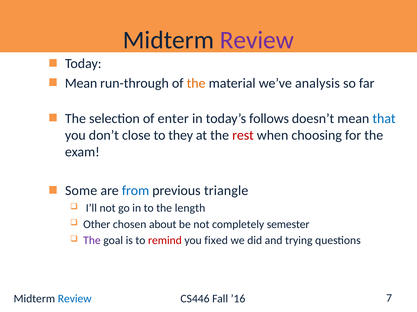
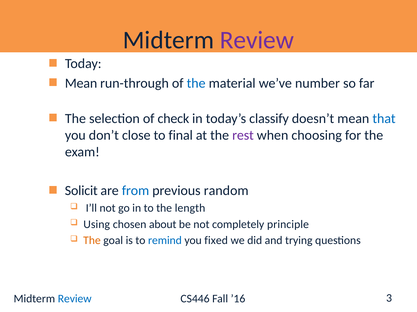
the at (196, 83) colour: orange -> blue
analysis: analysis -> number
enter: enter -> check
follows: follows -> classify
they: they -> final
rest colour: red -> purple
Some: Some -> Solicit
triangle: triangle -> random
Other: Other -> Using
semester: semester -> principle
The at (92, 241) colour: purple -> orange
remind colour: red -> blue
7: 7 -> 3
